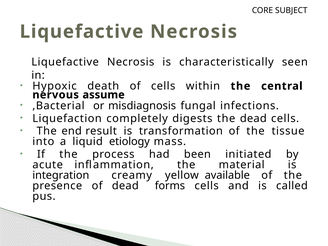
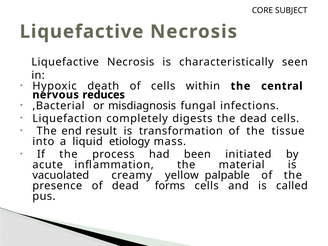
assume: assume -> reduces
integration: integration -> vacuolated
available: available -> palpable
